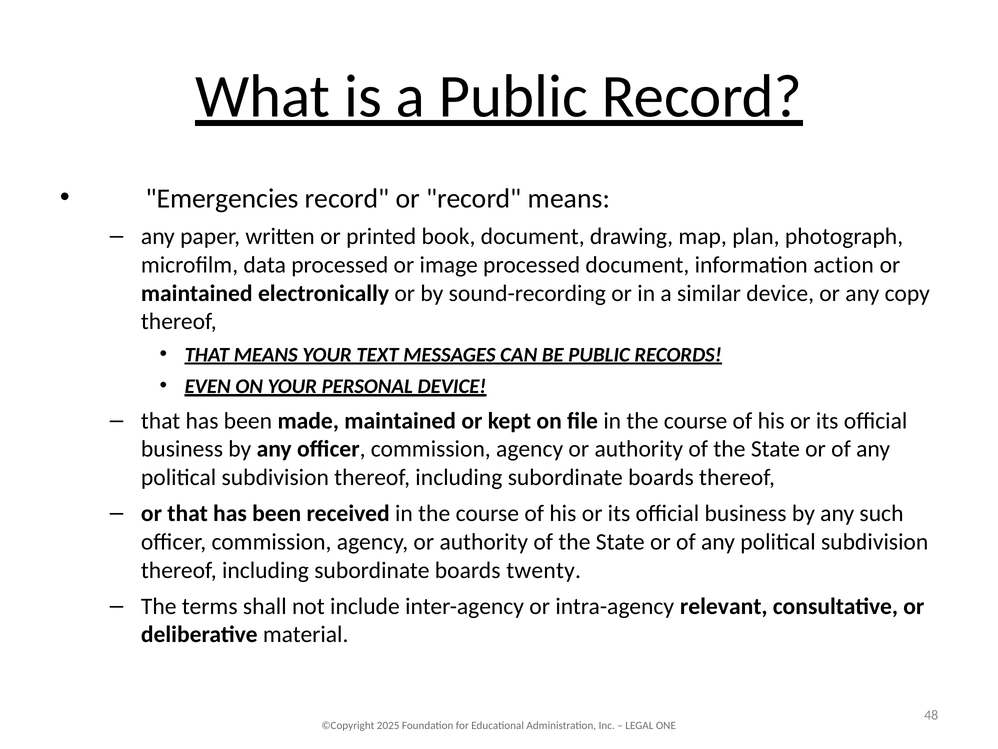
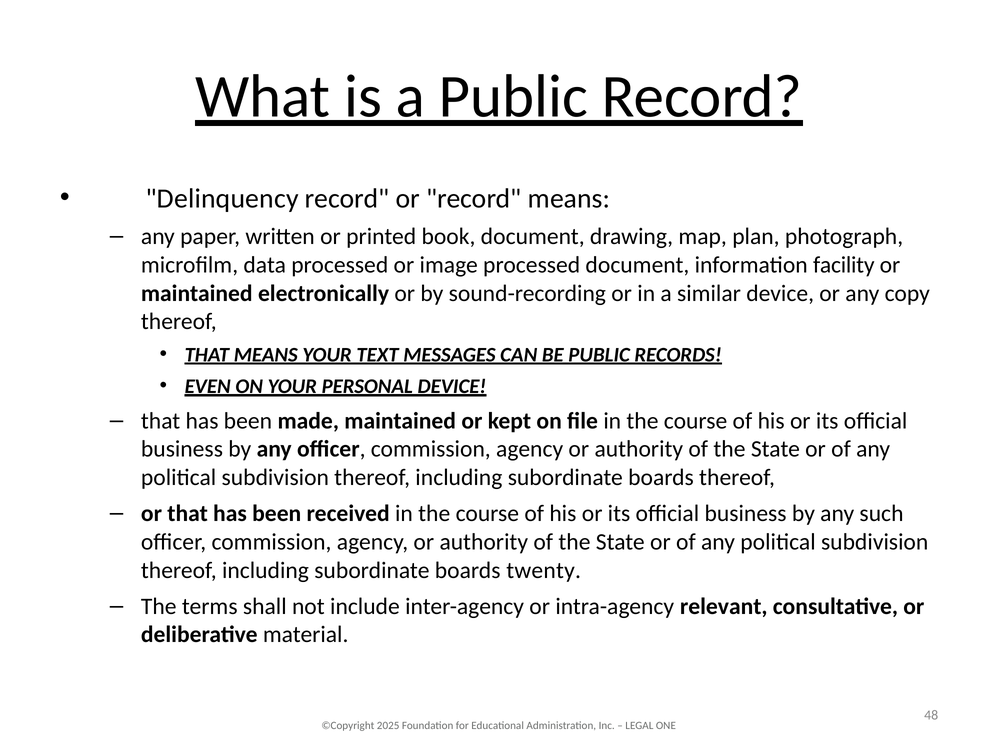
Emergencies: Emergencies -> Delinquency
action: action -> facility
